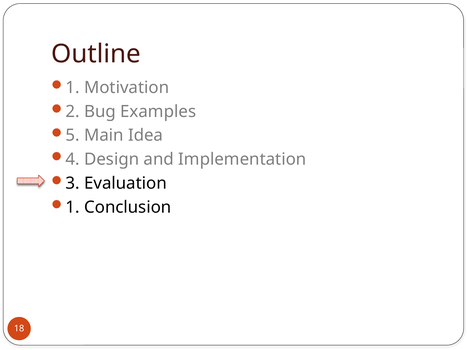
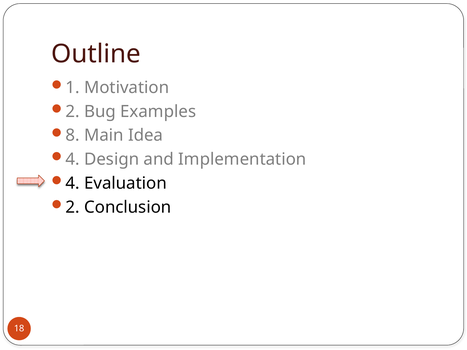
5: 5 -> 8
3 at (73, 184): 3 -> 4
1 at (73, 208): 1 -> 2
